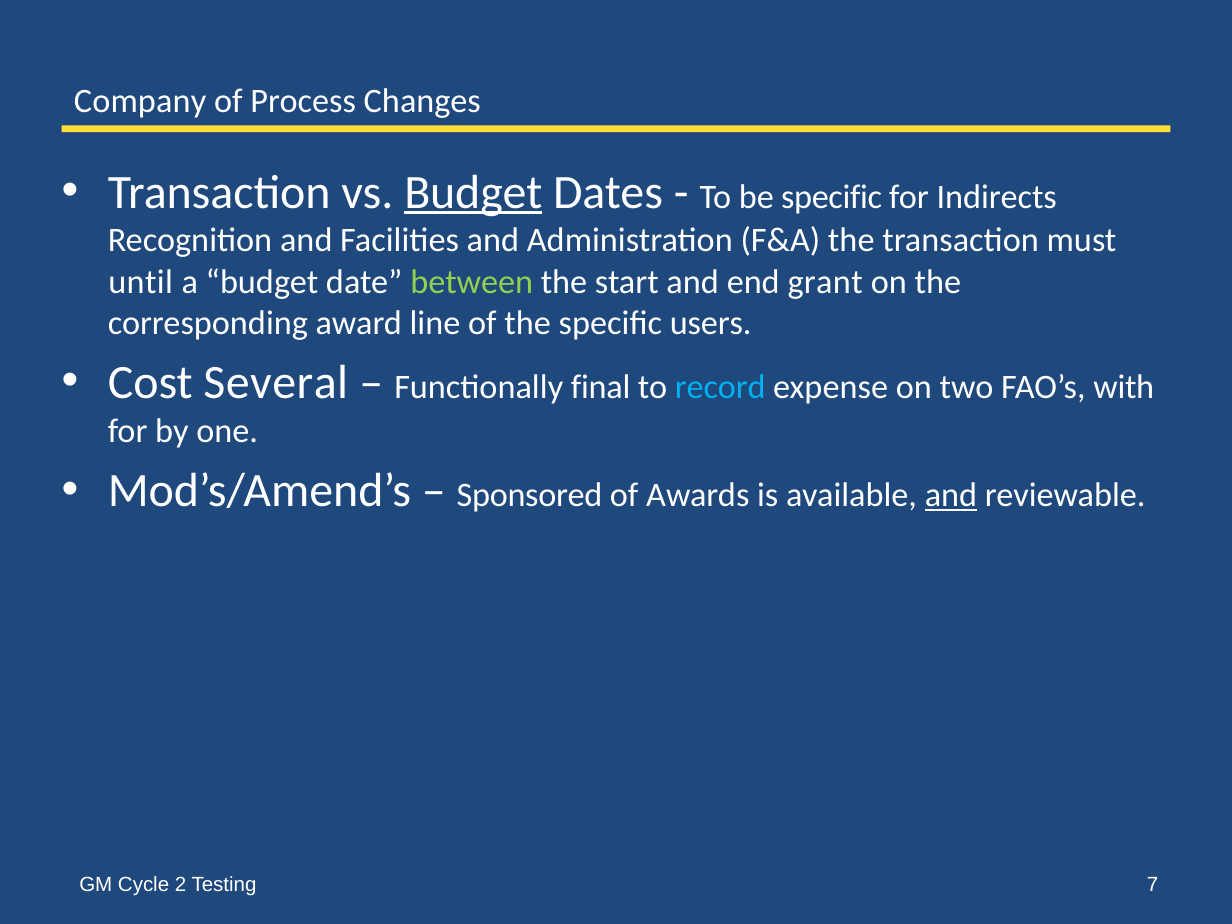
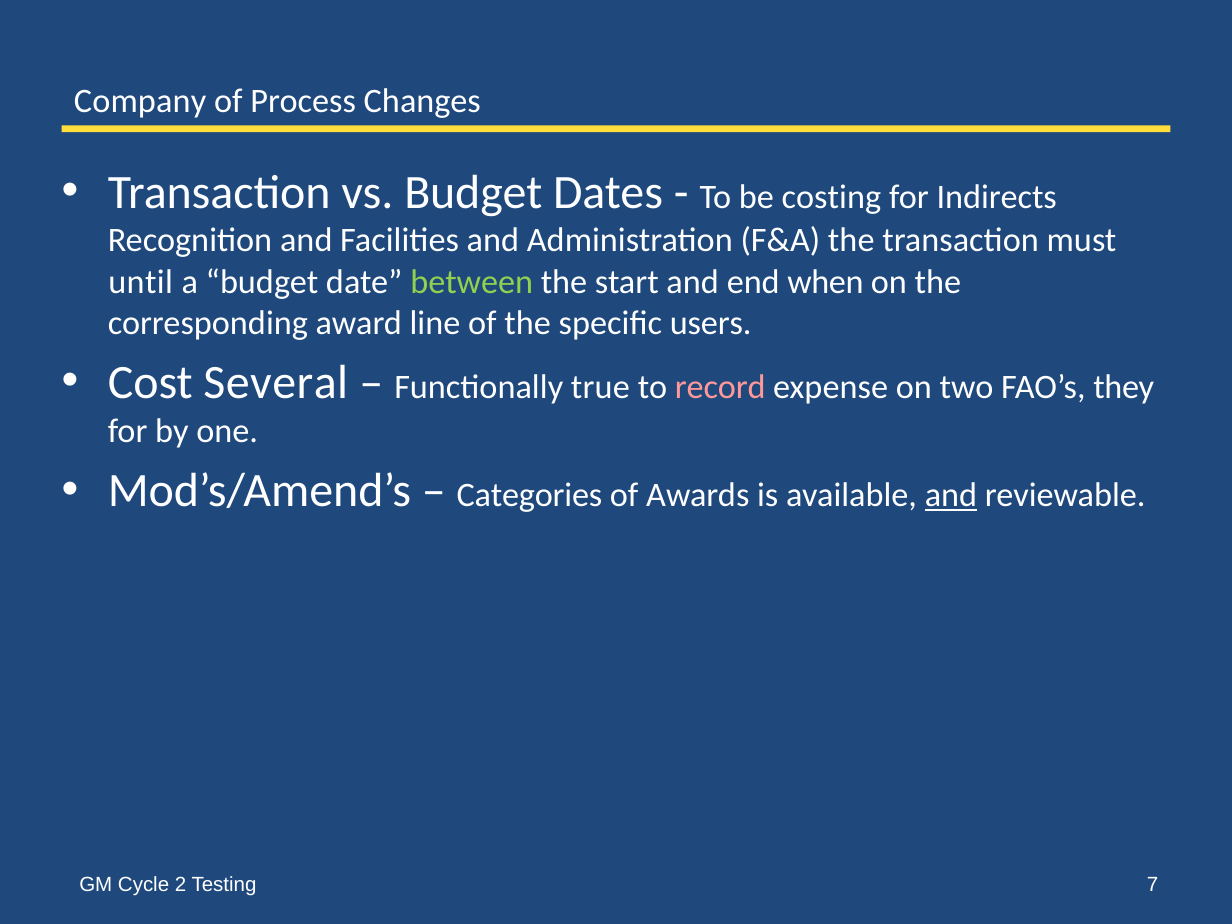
Budget at (473, 192) underline: present -> none
be specific: specific -> costing
grant: grant -> when
final: final -> true
record colour: light blue -> pink
with: with -> they
Sponsored: Sponsored -> Categories
